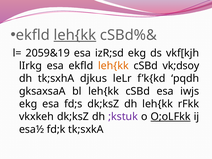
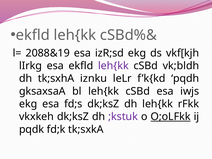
leh{kk at (75, 35) underline: present -> none
2059&19: 2059&19 -> 2088&19
leh{kk at (113, 66) colour: orange -> purple
vk;dsoy: vk;dsoy -> vk;bldh
djkus: djkus -> iznku
esa½: esa½ -> pqdk
